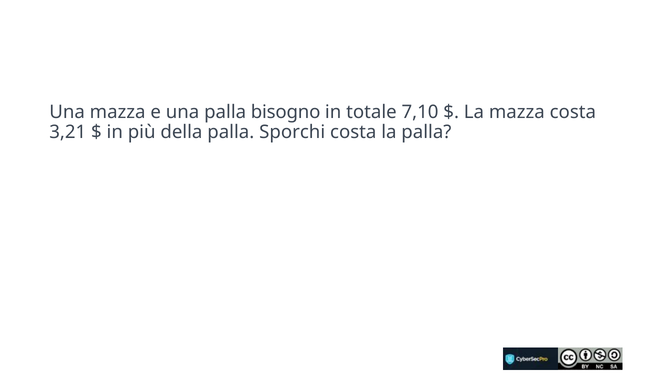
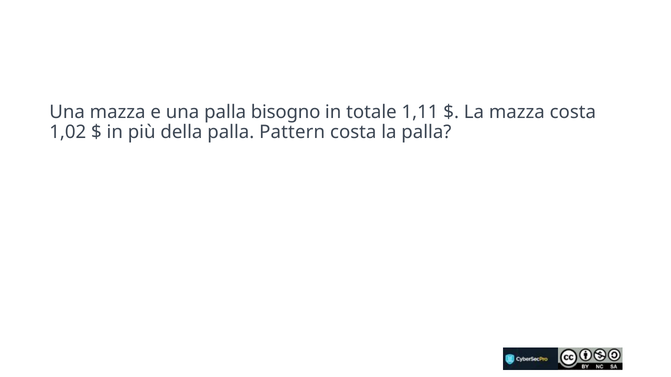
7,10: 7,10 -> 1,11
3,21: 3,21 -> 1,02
Sporchi: Sporchi -> Pattern
